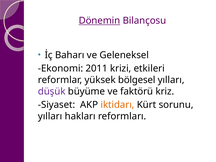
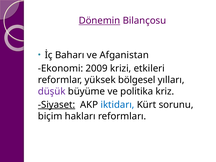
Geleneksel: Geleneksel -> Afganistan
2011: 2011 -> 2009
faktörü: faktörü -> politika
Siyaset underline: none -> present
iktidarı colour: orange -> blue
yılları at (50, 116): yılları -> biçim
